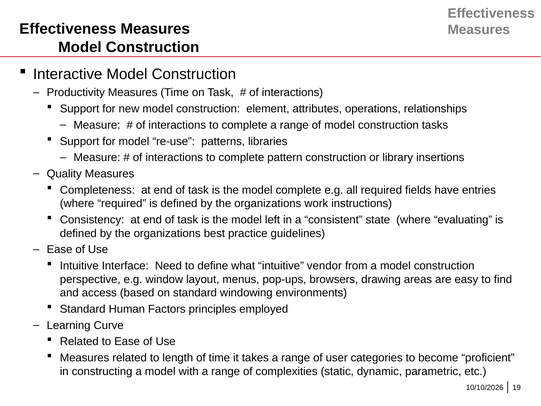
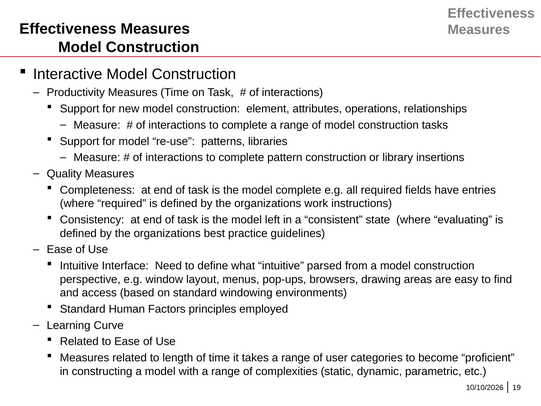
vendor: vendor -> parsed
